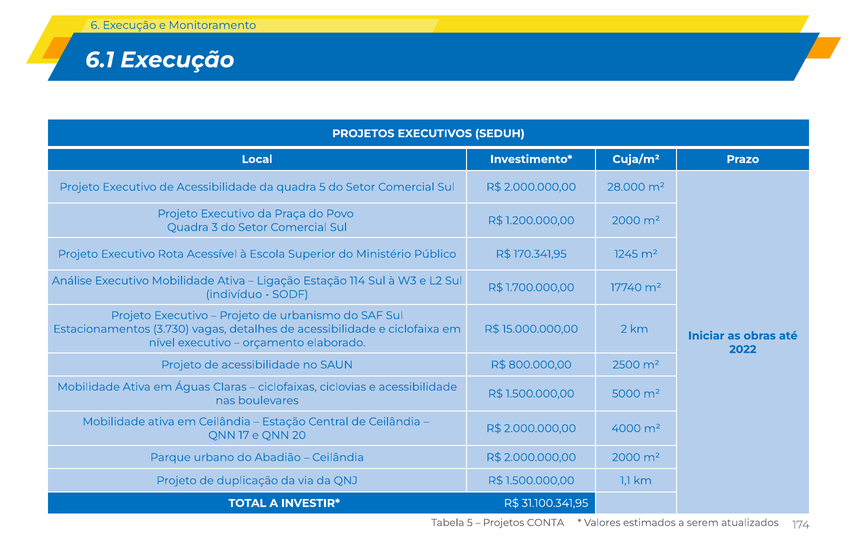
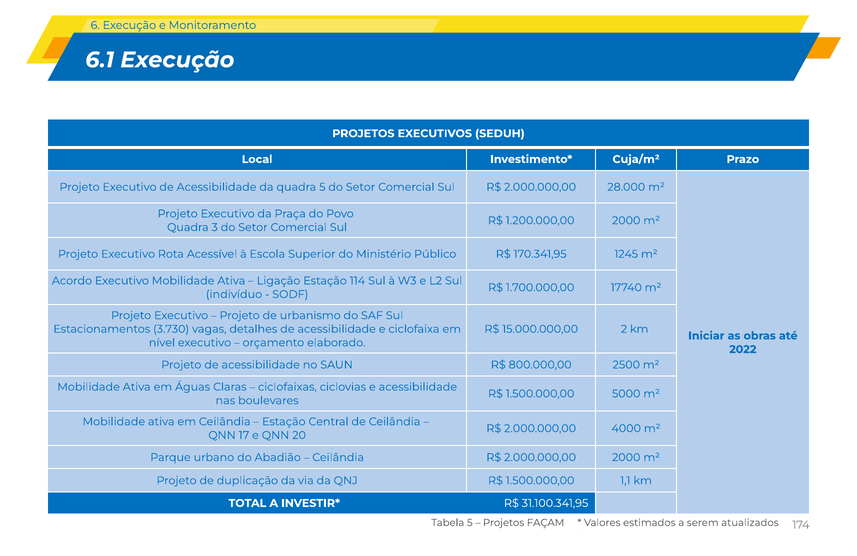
Análise: Análise -> Acordo
CONTA: CONTA -> FAÇAM
